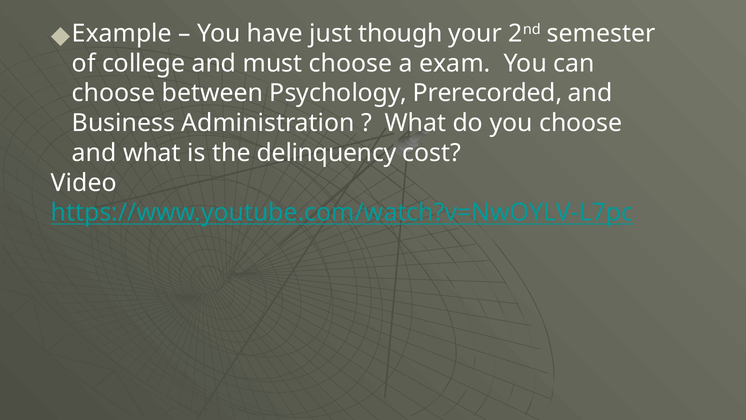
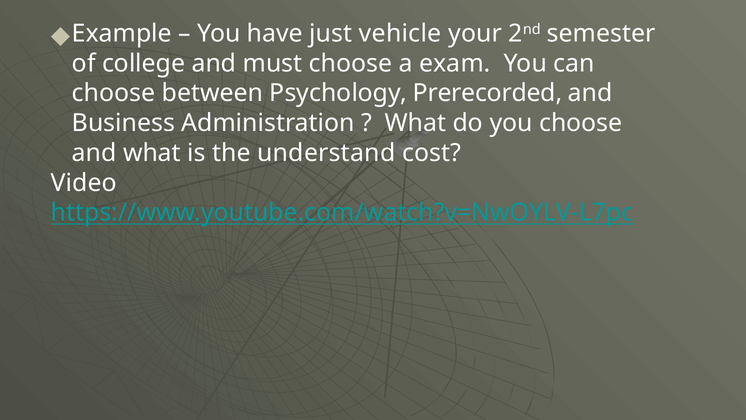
though: though -> vehicle
delinquency: delinquency -> understand
